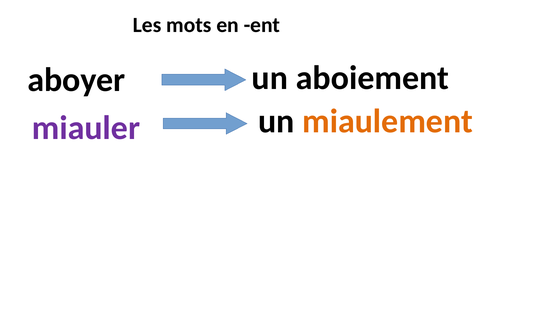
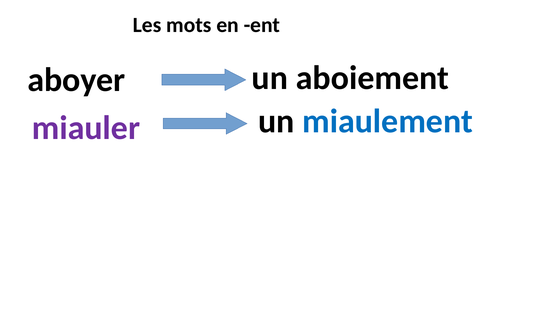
miaulement colour: orange -> blue
